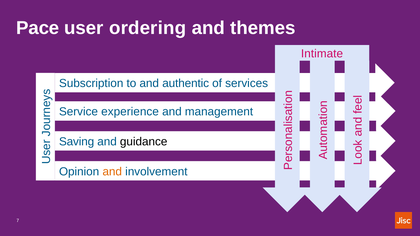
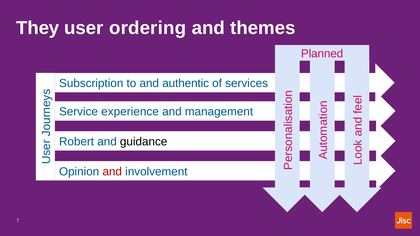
Pace: Pace -> They
Intimate: Intimate -> Planned
Saving: Saving -> Robert
and at (112, 172) colour: orange -> red
